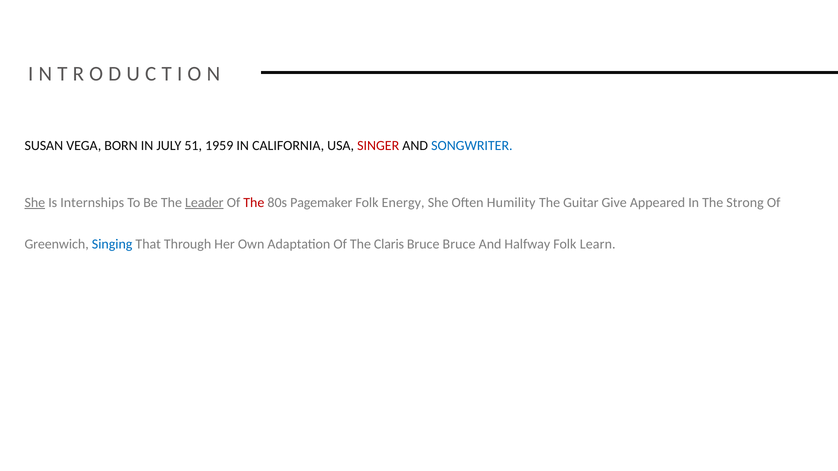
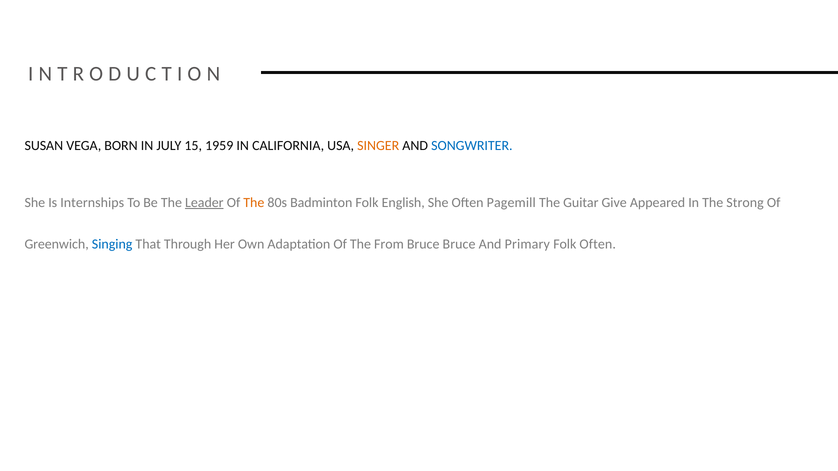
51: 51 -> 15
SINGER colour: red -> orange
She at (35, 203) underline: present -> none
The at (254, 203) colour: red -> orange
Pagemaker: Pagemaker -> Badminton
Energy: Energy -> English
Humility: Humility -> Pagemill
Claris: Claris -> From
Halfway: Halfway -> Primary
Folk Learn: Learn -> Often
